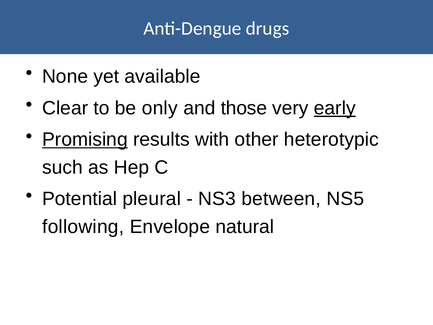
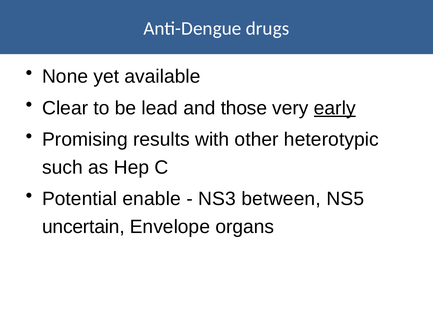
only: only -> lead
Promising underline: present -> none
pleural: pleural -> enable
following: following -> uncertain
natural: natural -> organs
